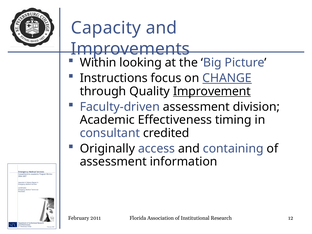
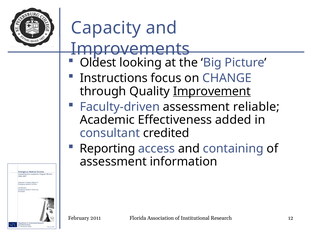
Within: Within -> Oldest
CHANGE underline: present -> none
division: division -> reliable
timing: timing -> added
Originally: Originally -> Reporting
